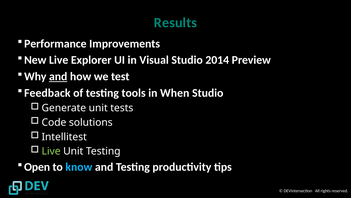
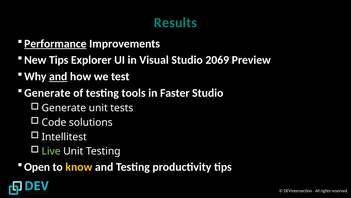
Performance underline: none -> present
New Live: Live -> Tips
2014: 2014 -> 2069
Feedback at (47, 93): Feedback -> Generate
When: When -> Faster
know colour: light blue -> yellow
